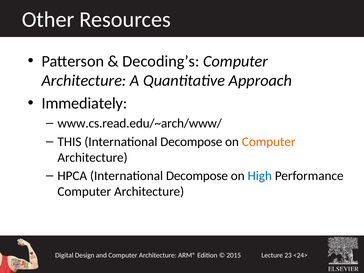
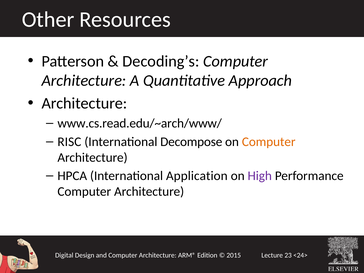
Immediately at (84, 103): Immediately -> Architecture
THIS: THIS -> RISC
HPCA International Decompose: Decompose -> Application
High colour: blue -> purple
